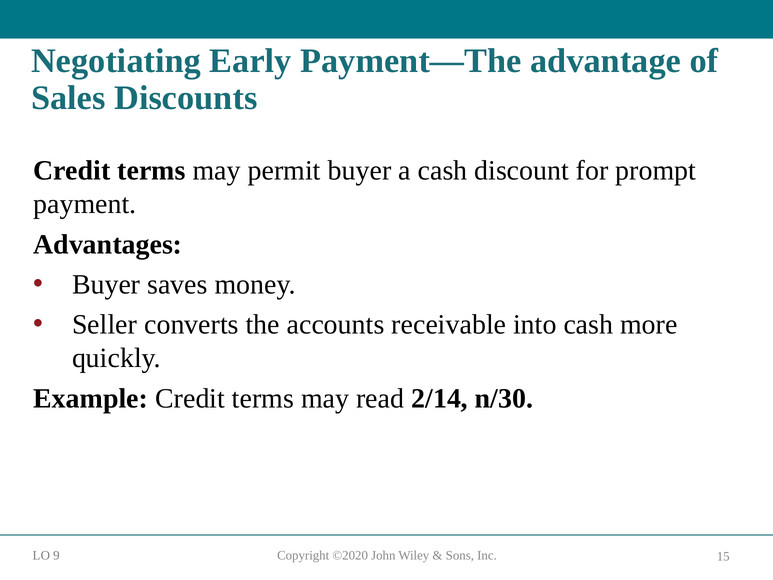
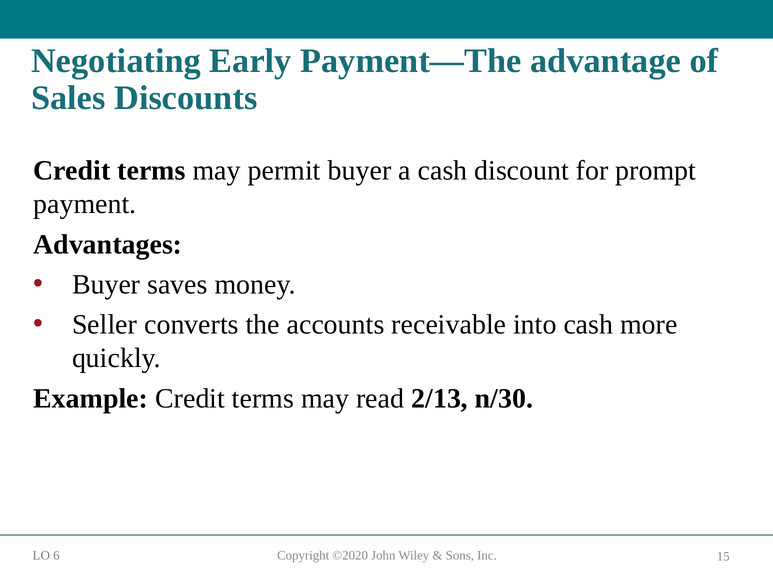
2/14: 2/14 -> 2/13
9: 9 -> 6
